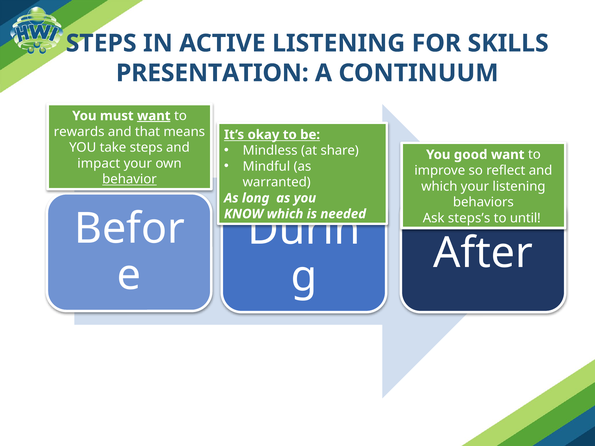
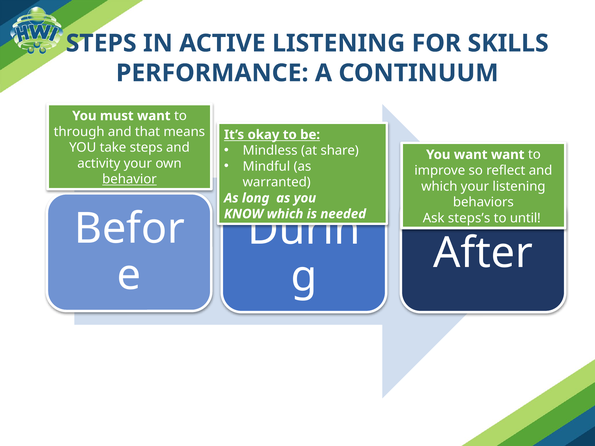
PRESENTATION: PRESENTATION -> PERFORMANCE
want at (154, 116) underline: present -> none
rewards: rewards -> through
You good: good -> want
impact: impact -> activity
